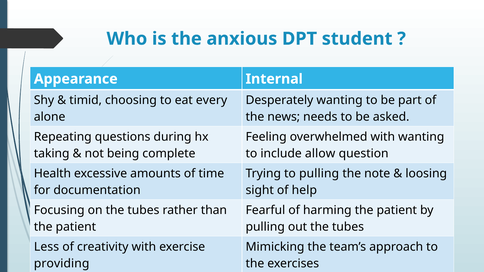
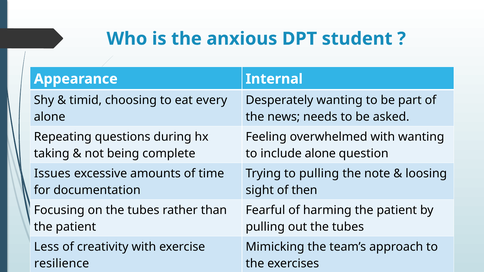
include allow: allow -> alone
Health: Health -> Issues
help: help -> then
providing: providing -> resilience
